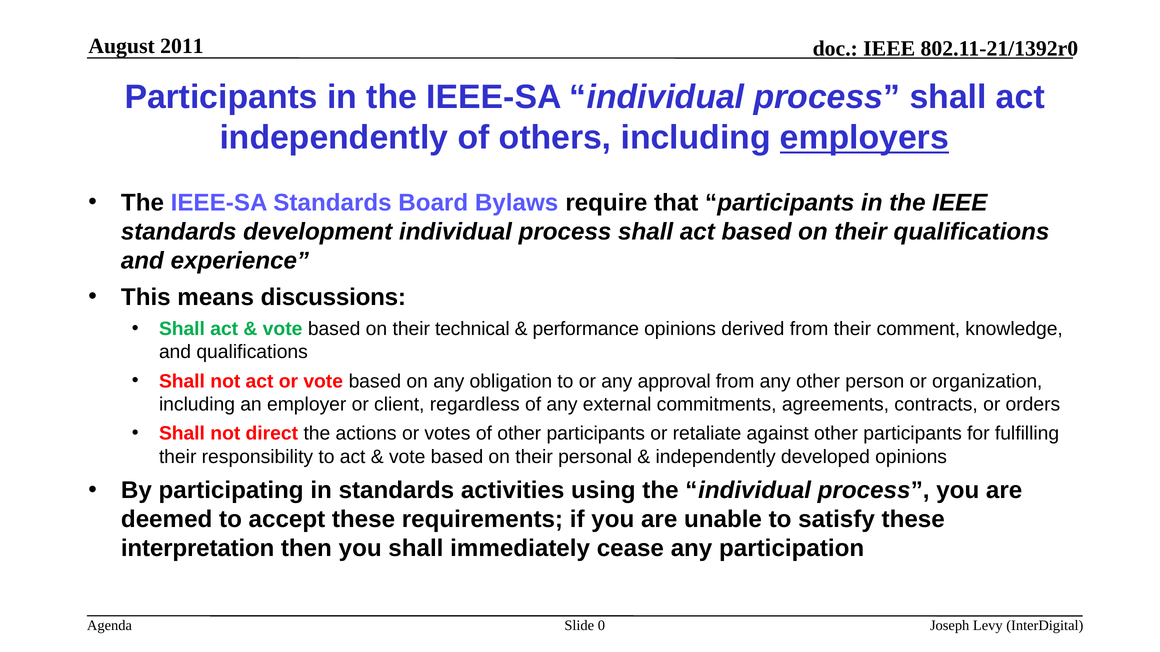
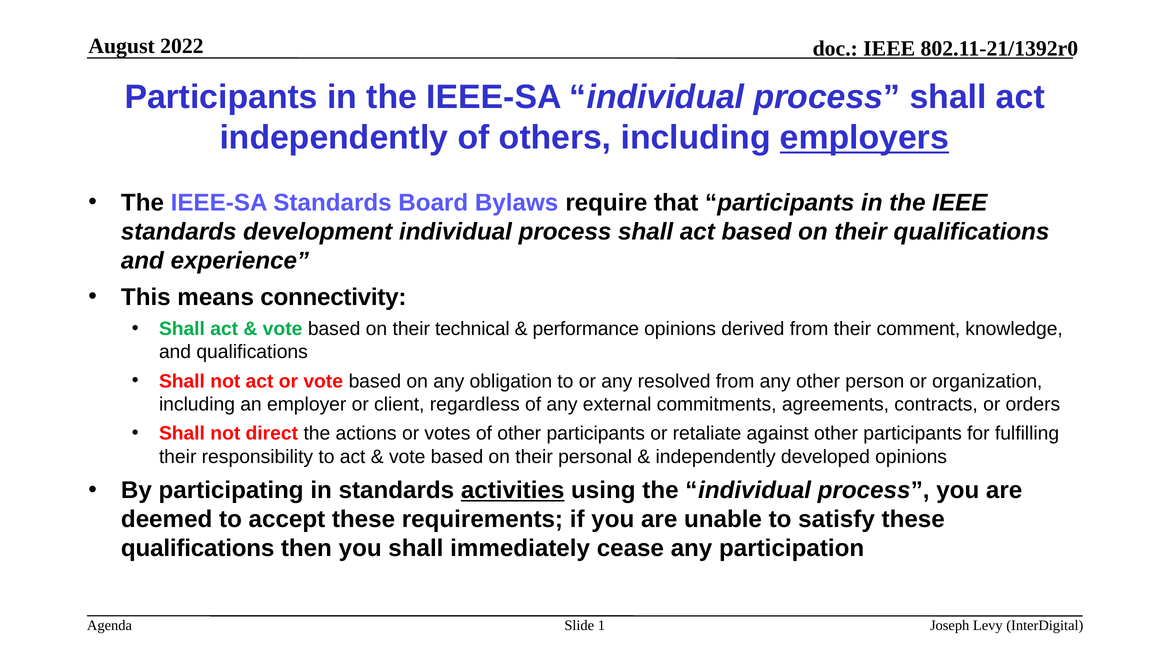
2011: 2011 -> 2022
discussions: discussions -> connectivity
approval: approval -> resolved
activities underline: none -> present
interpretation at (198, 549): interpretation -> qualifications
0: 0 -> 1
